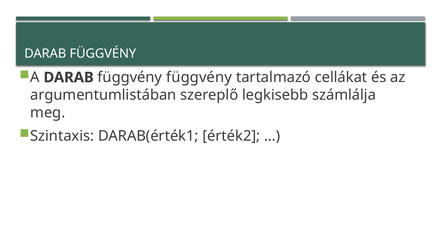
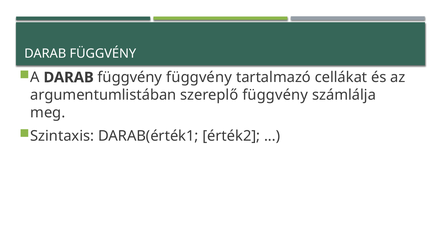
szereplő legkisebb: legkisebb -> függvény
